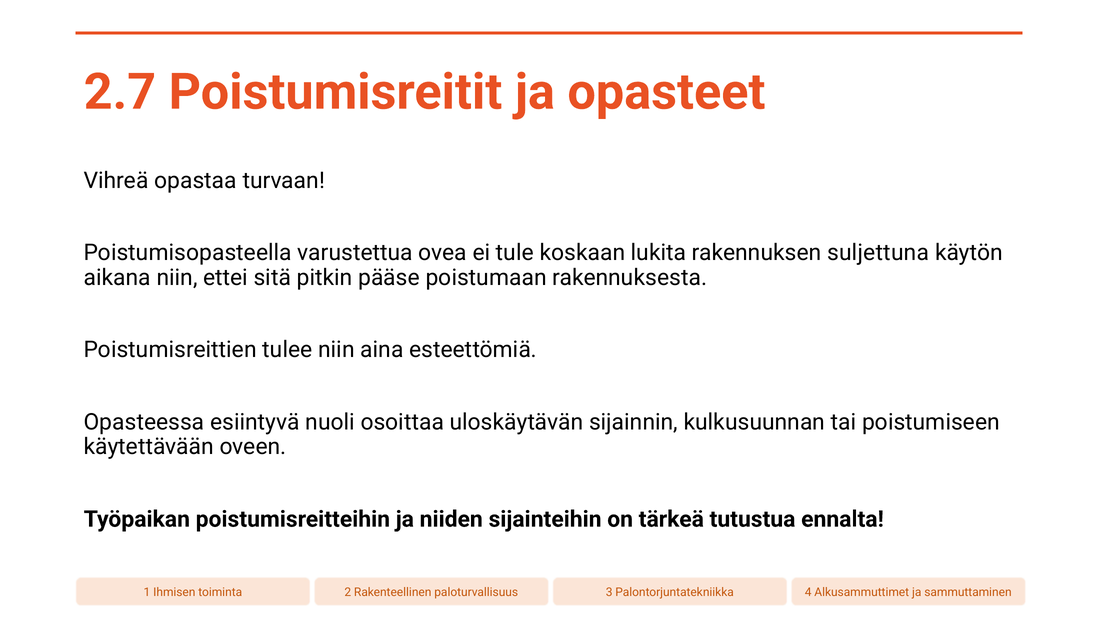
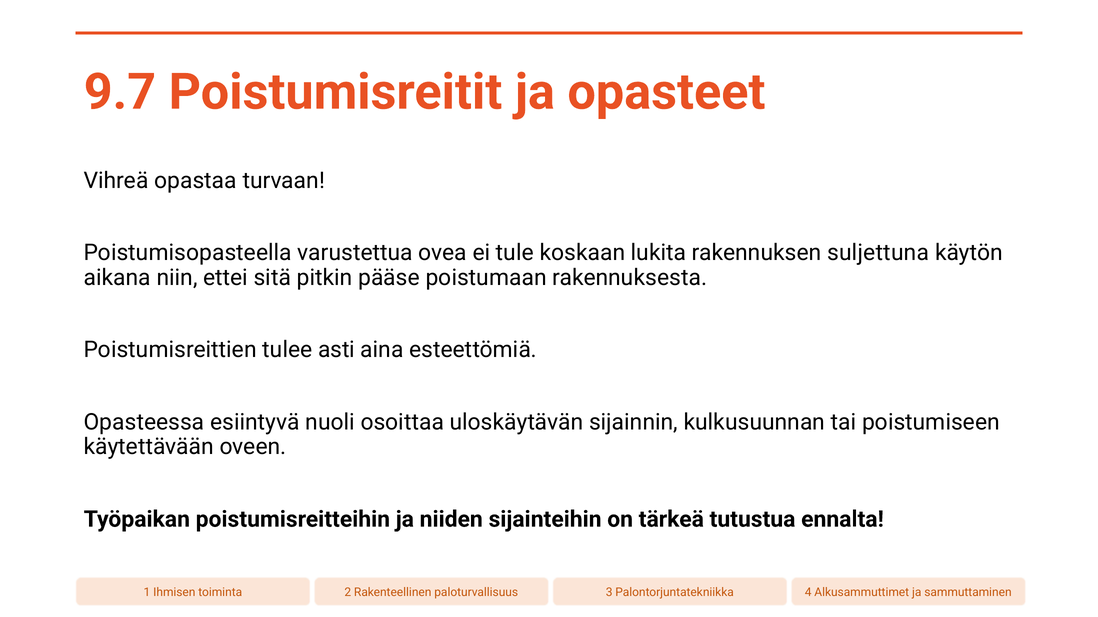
2.7: 2.7 -> 9.7
tulee niin: niin -> asti
